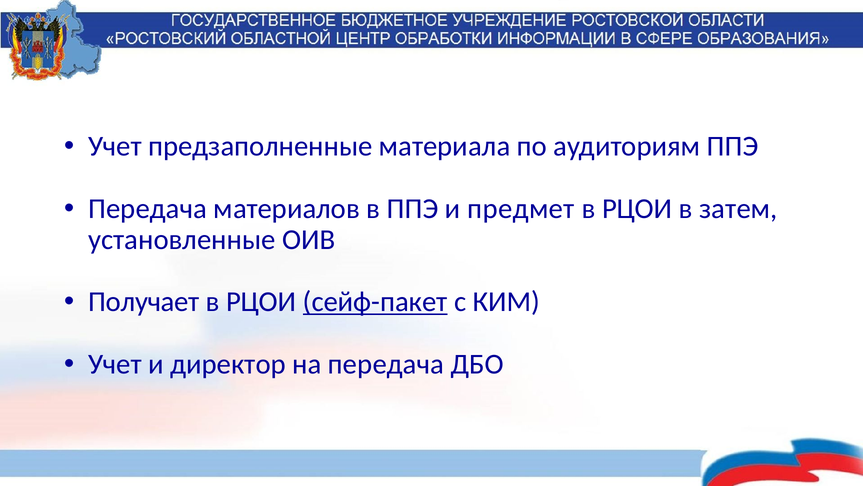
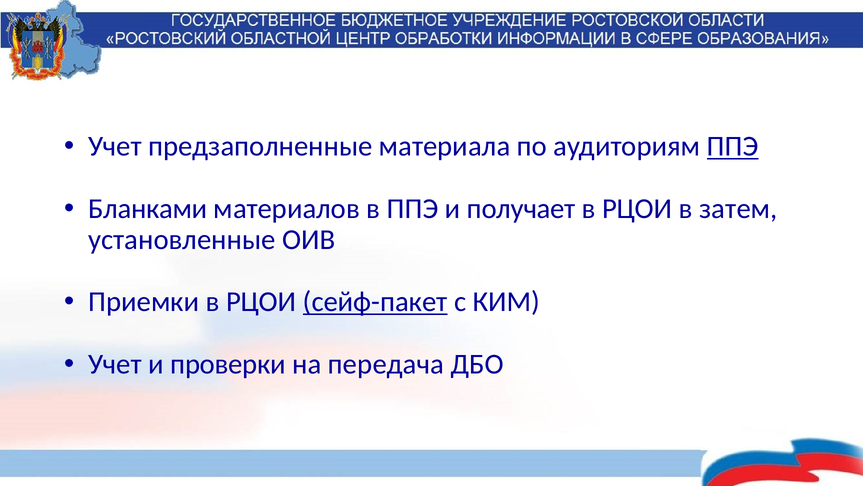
ППЭ at (733, 146) underline: none -> present
Передача at (148, 208): Передача -> Бланками
предмет: предмет -> получает
Получает: Получает -> Приемки
директор: директор -> проверки
